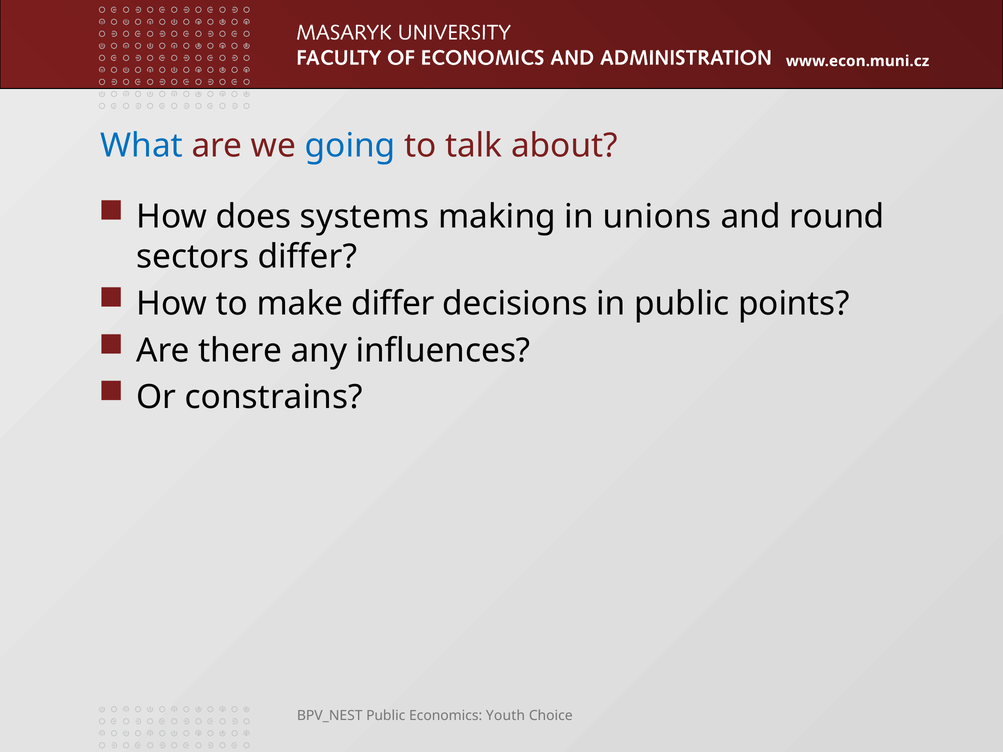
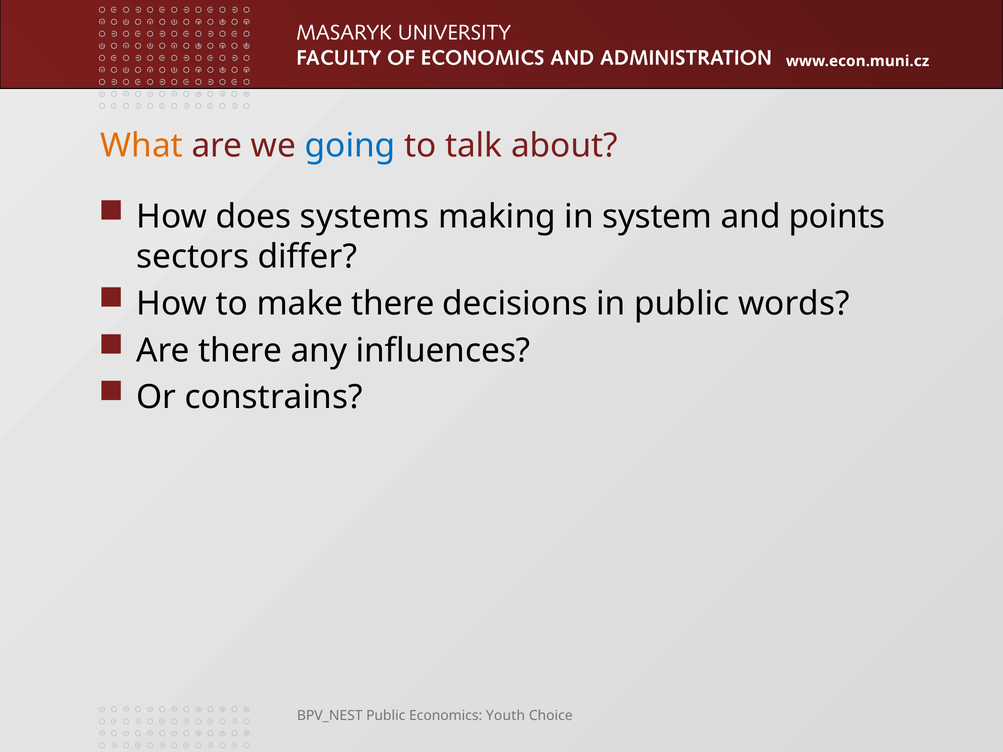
What colour: blue -> orange
unions: unions -> system
round: round -> points
make differ: differ -> there
points: points -> words
